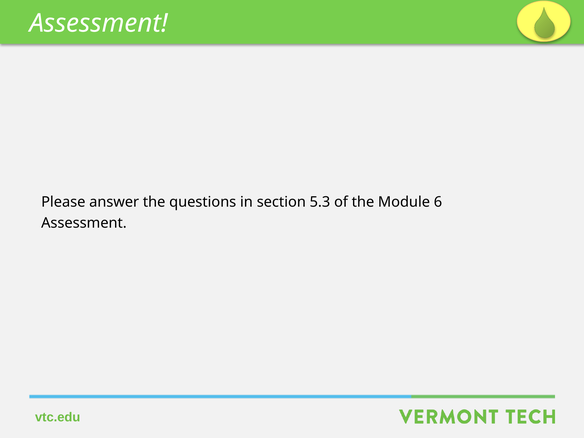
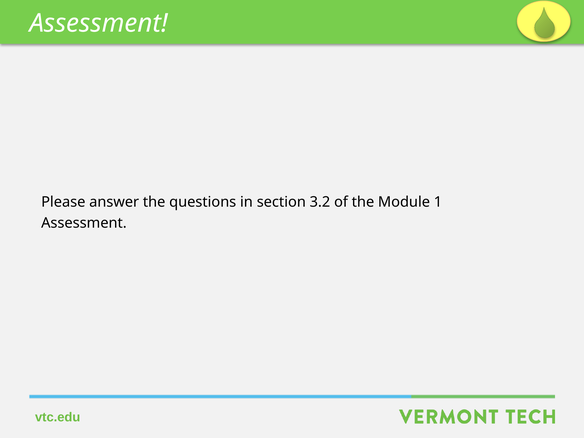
5.3: 5.3 -> 3.2
6: 6 -> 1
